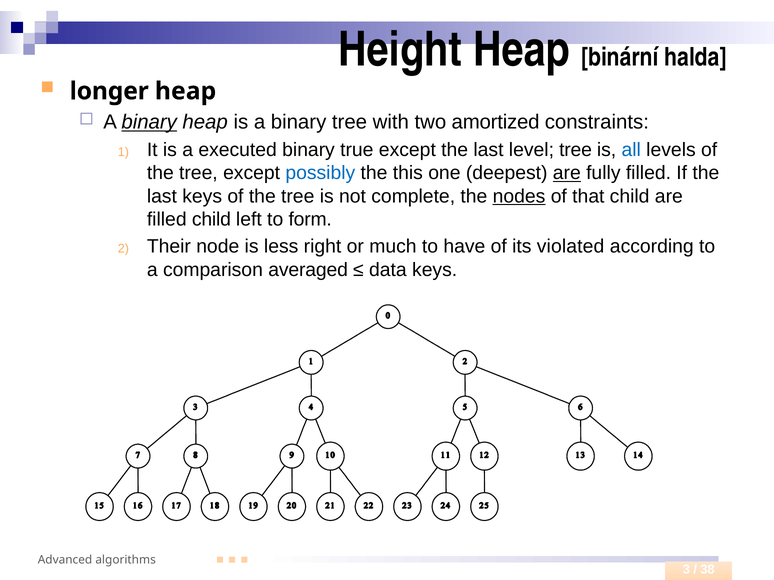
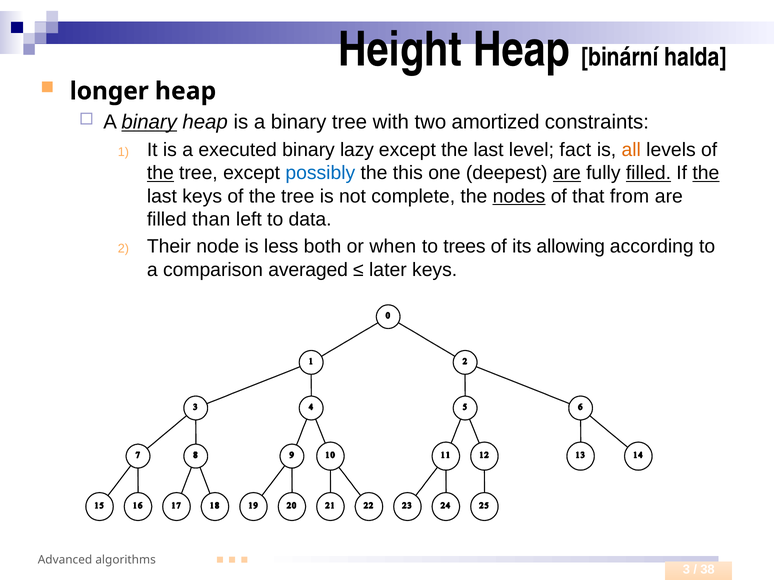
true: true -> lazy
level tree: tree -> fact
all colour: blue -> orange
the at (160, 173) underline: none -> present
filled at (648, 173) underline: none -> present
the at (706, 173) underline: none -> present
that child: child -> from
filled child: child -> than
form: form -> data
right: right -> both
much: much -> when
have: have -> trees
violated: violated -> allowing
data: data -> later
